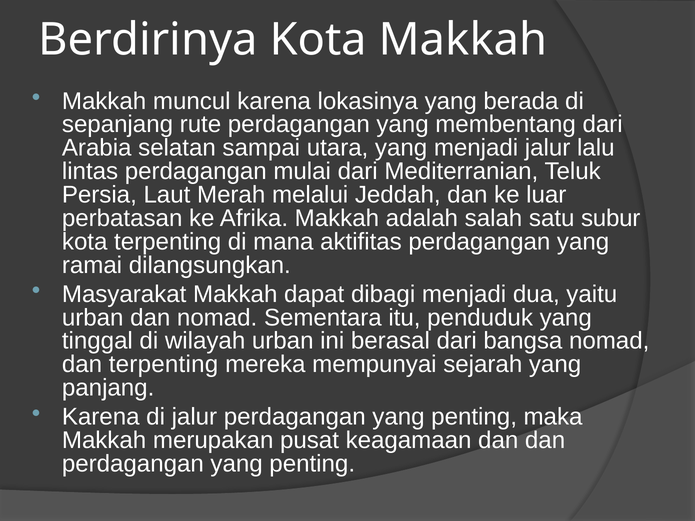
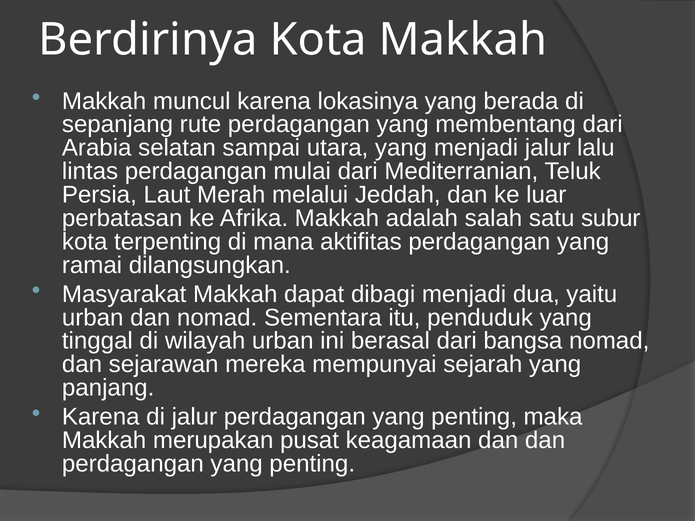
dan terpenting: terpenting -> sejarawan
